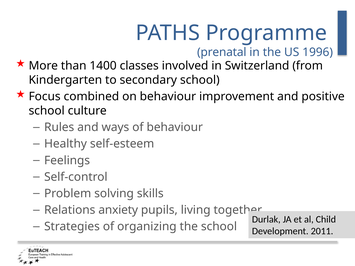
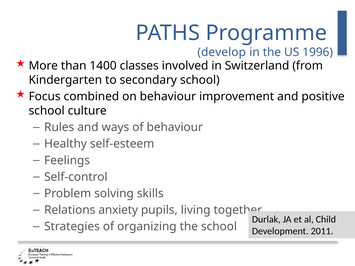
prenatal: prenatal -> develop
